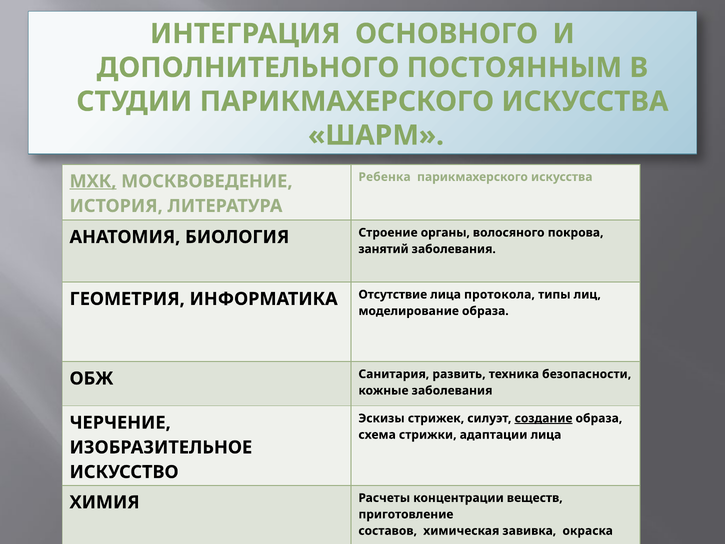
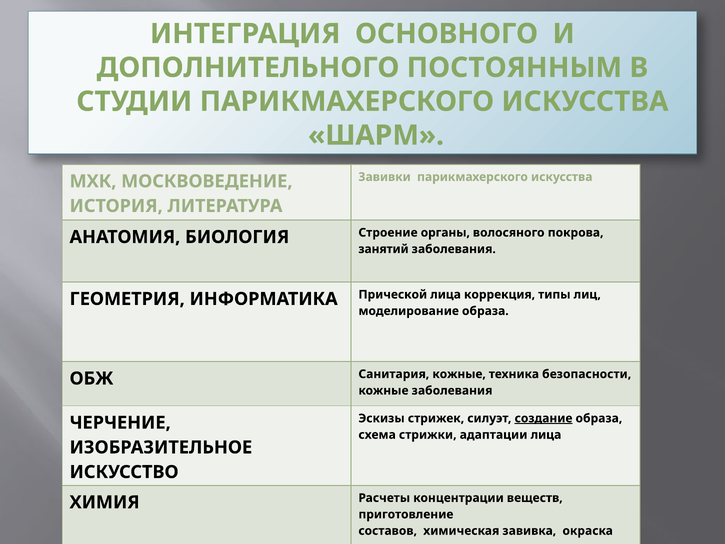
Ребенка: Ребенка -> Завивки
МХК underline: present -> none
Отсутствие: Отсутствие -> Прической
протокола: протокола -> коррекция
Санитария развить: развить -> кожные
